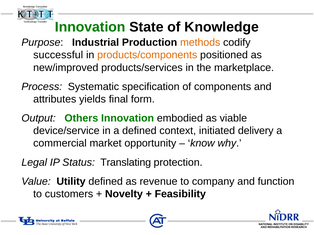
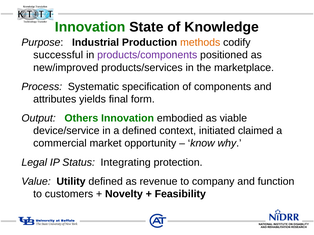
products/components colour: orange -> purple
delivery: delivery -> claimed
Translating: Translating -> Integrating
